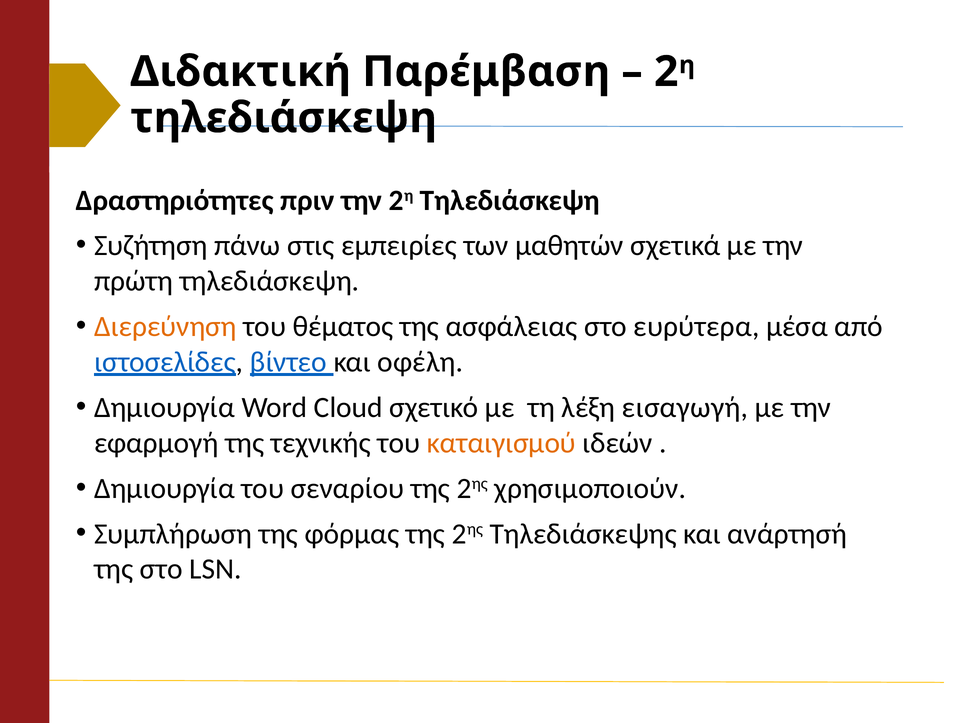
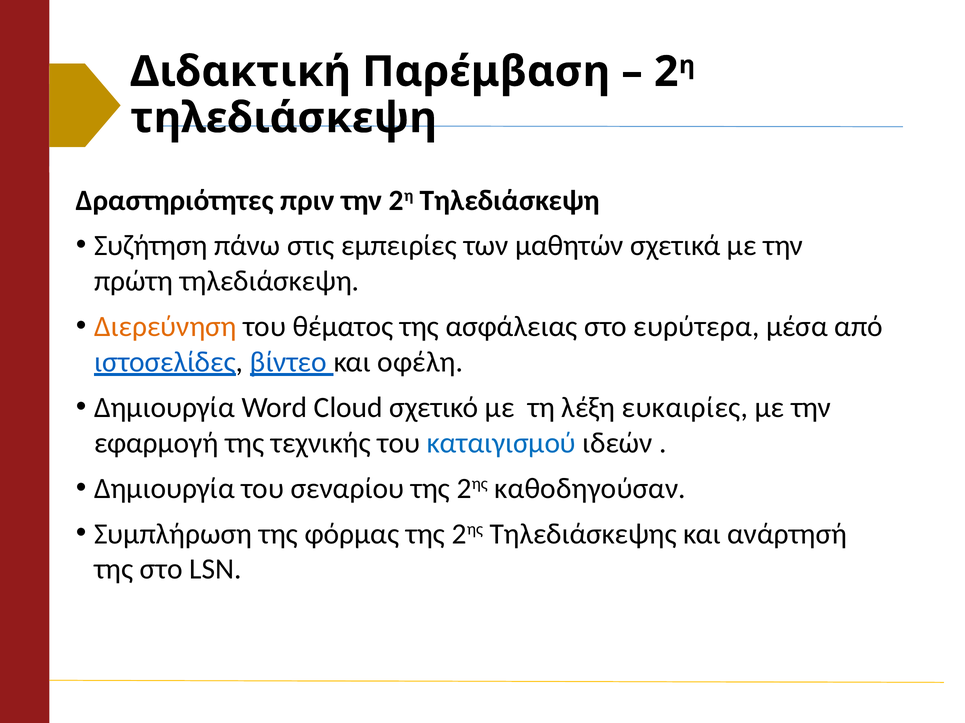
εισαγωγή: εισαγωγή -> ευκαιρίες
καταιγισμού colour: orange -> blue
χρησιμοποιούν: χρησιμοποιούν -> καθοδηγούσαν
